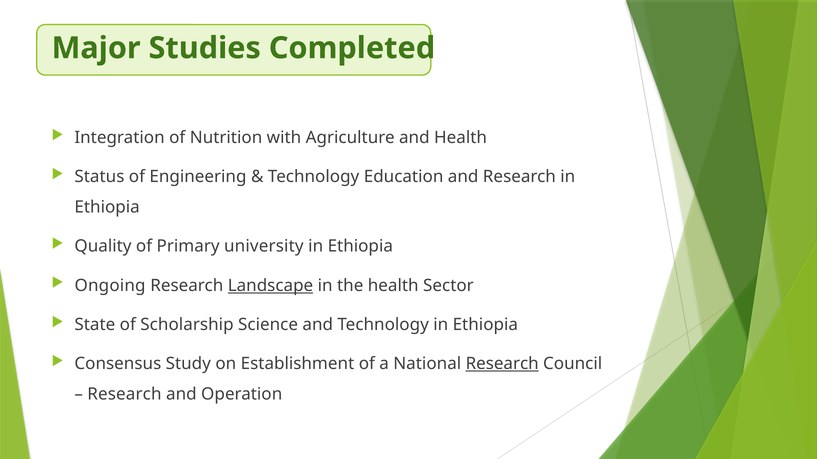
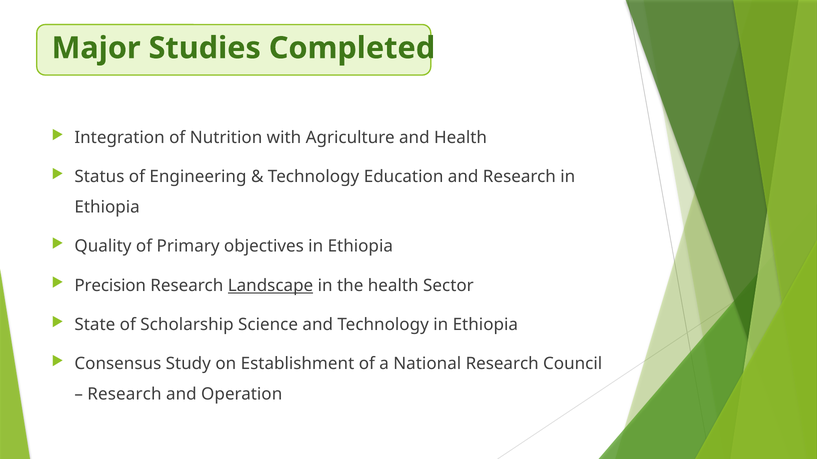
university: university -> objectives
Ongoing: Ongoing -> Precision
Research at (502, 364) underline: present -> none
